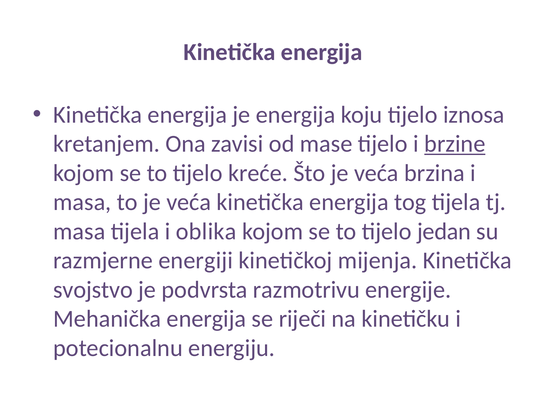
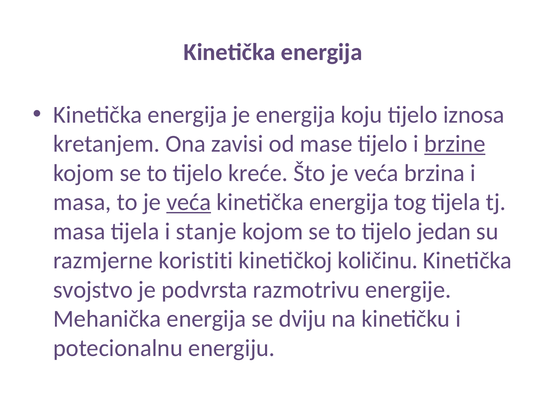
veća at (189, 202) underline: none -> present
oblika: oblika -> stanje
energiji: energiji -> koristiti
mijenja: mijenja -> količinu
riječi: riječi -> dviju
